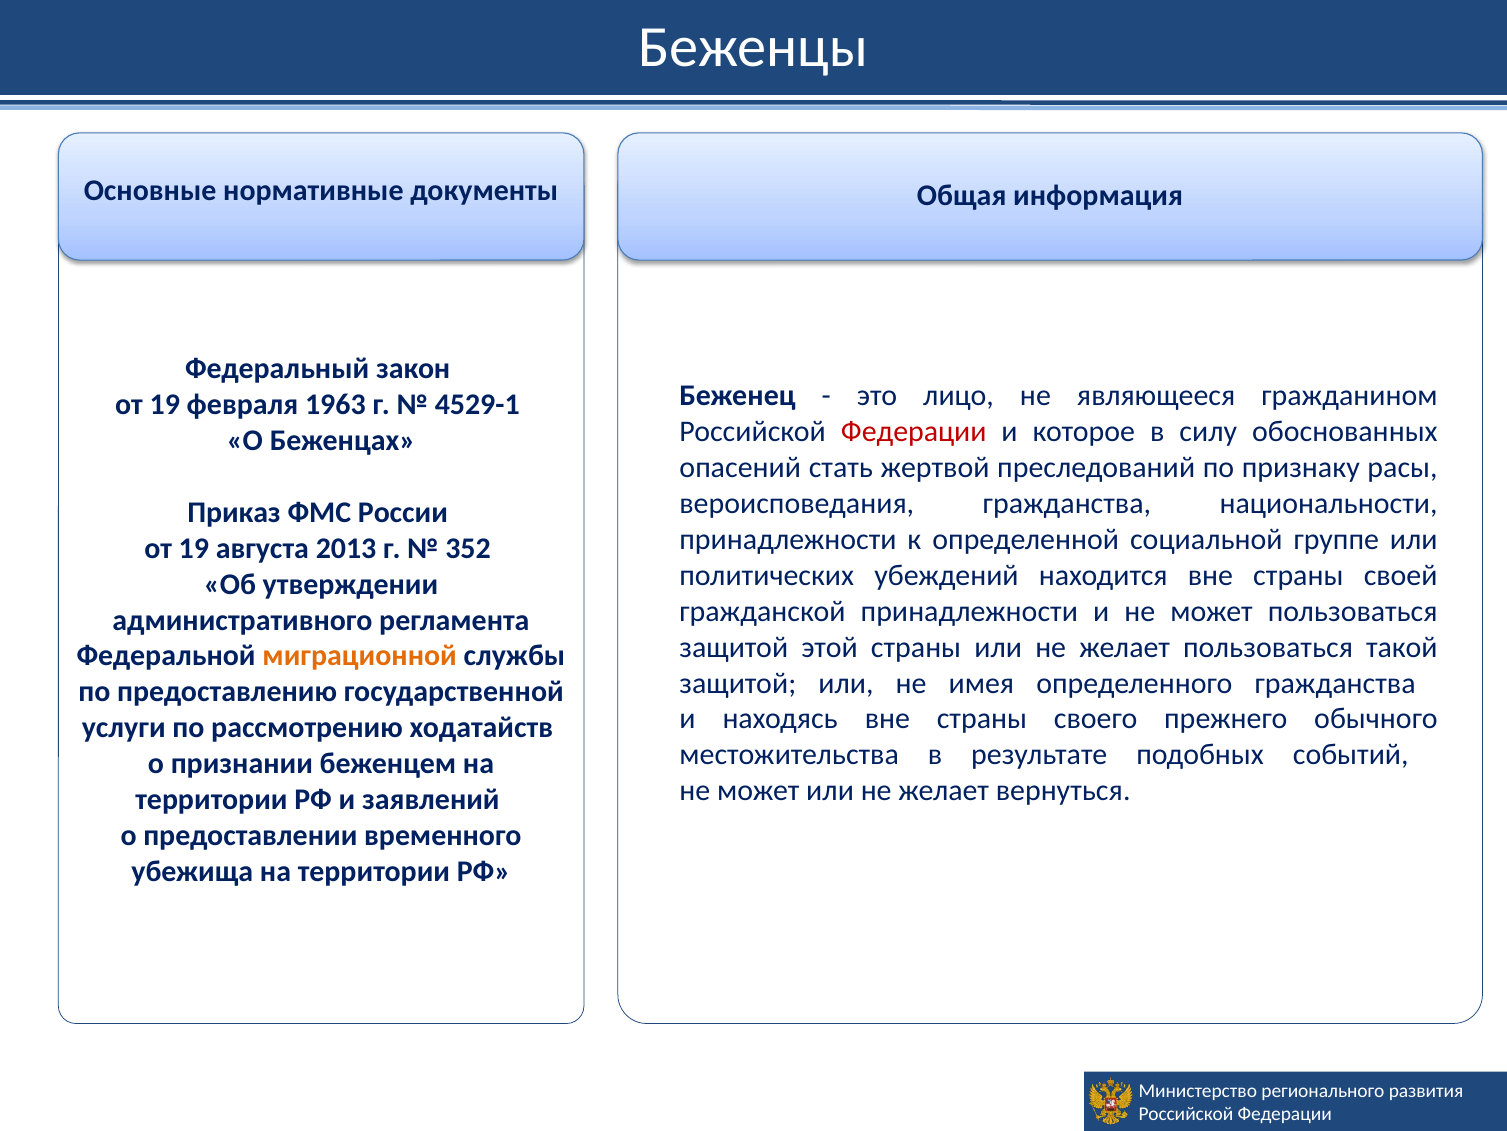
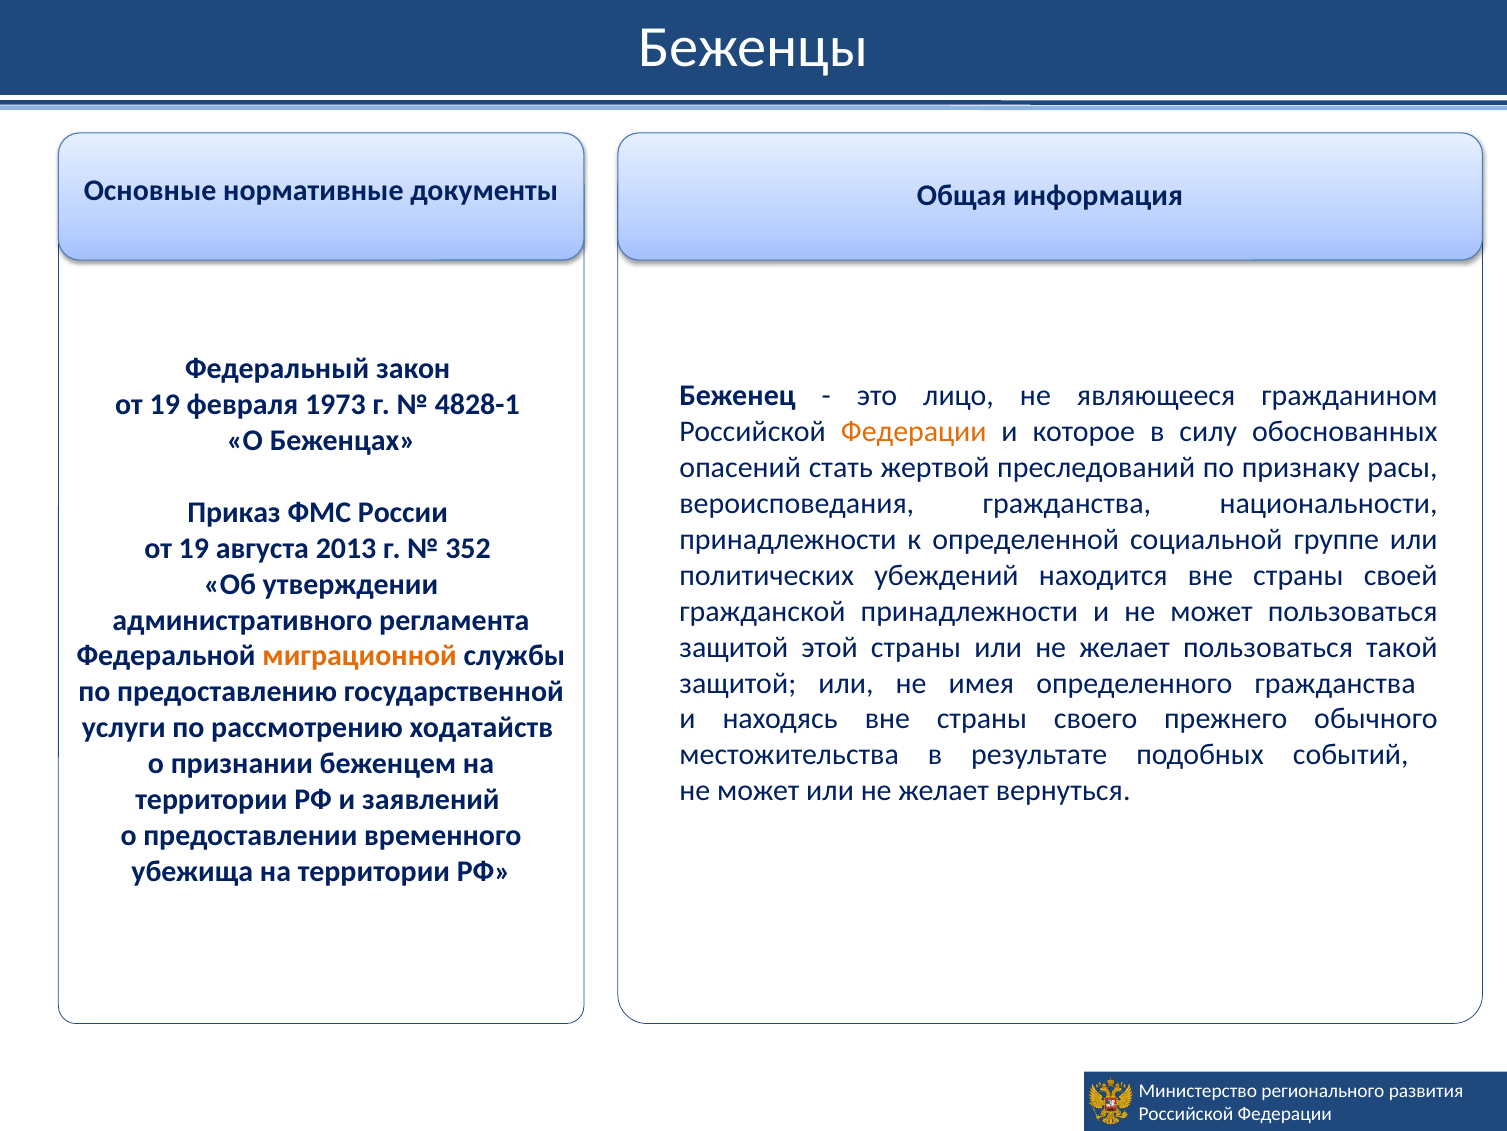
1963: 1963 -> 1973
4529-1: 4529-1 -> 4828-1
Федерации at (914, 431) colour: red -> orange
